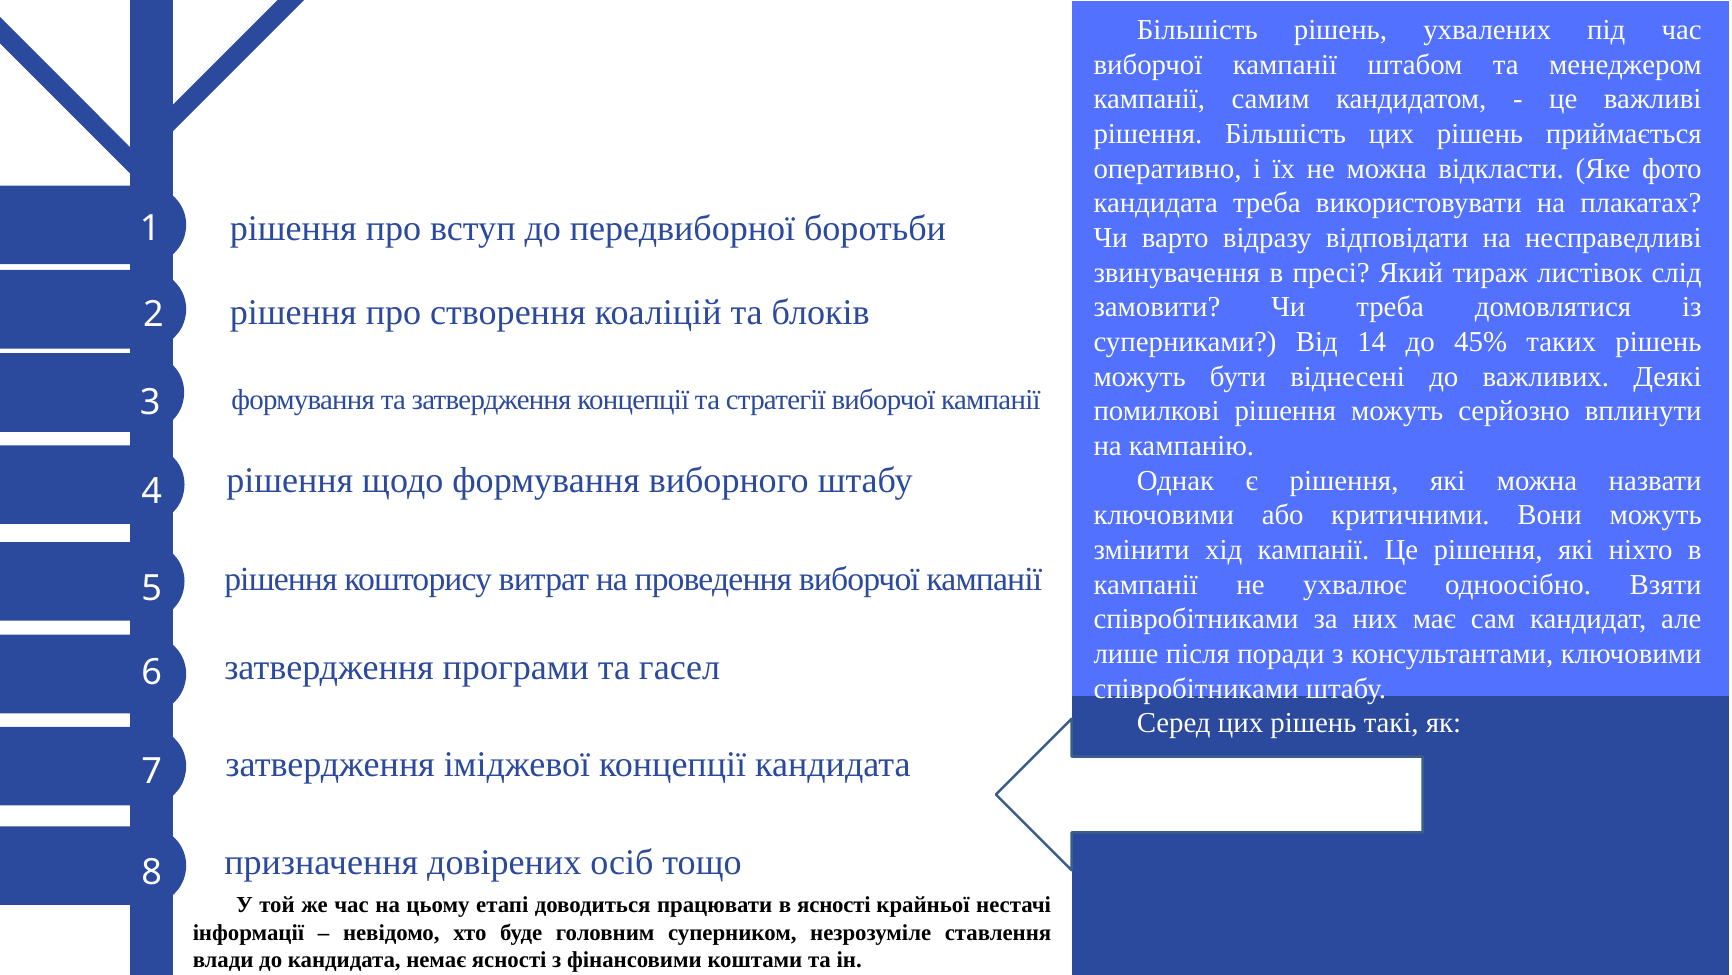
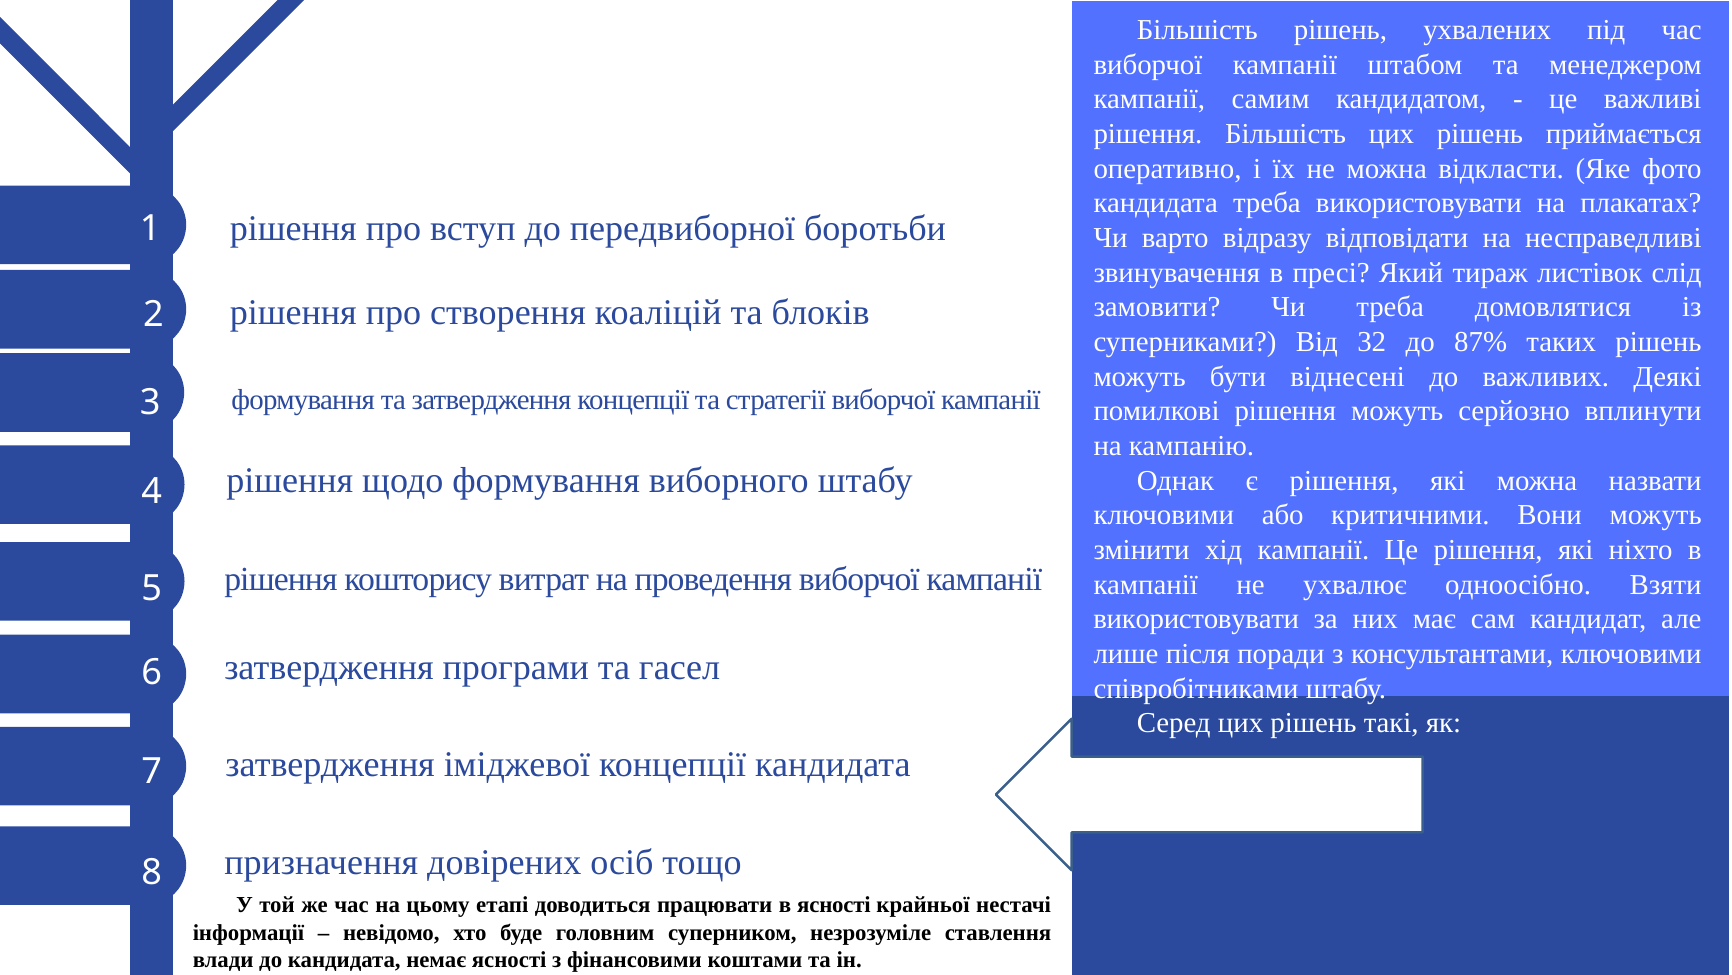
14: 14 -> 32
45%: 45% -> 87%
співробітниками at (1196, 619): співробітниками -> використовувати
